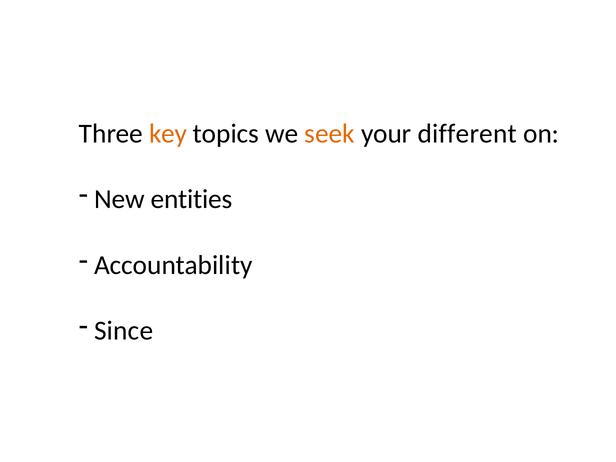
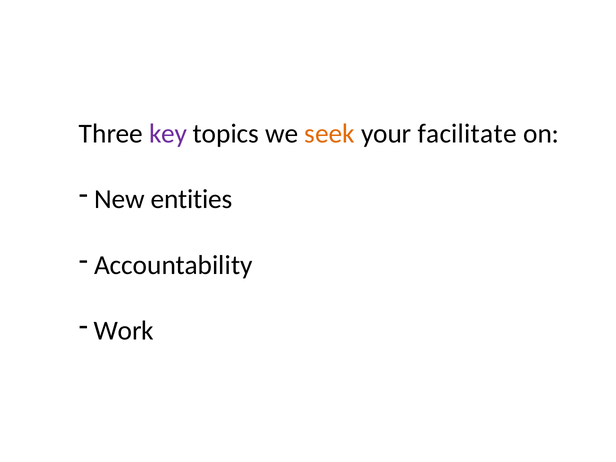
key colour: orange -> purple
different: different -> facilitate
Since: Since -> Work
